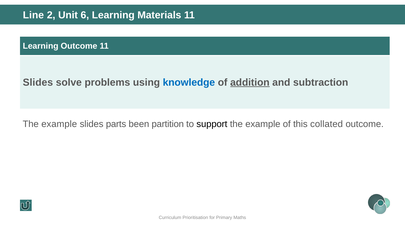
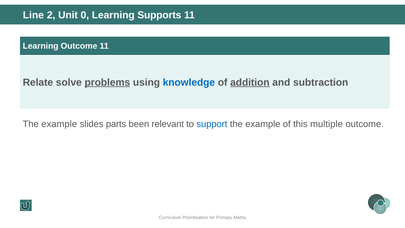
6: 6 -> 0
Materials: Materials -> Supports
Slides at (38, 82): Slides -> Relate
problems underline: none -> present
partition: partition -> relevant
support colour: black -> blue
collated: collated -> multiple
